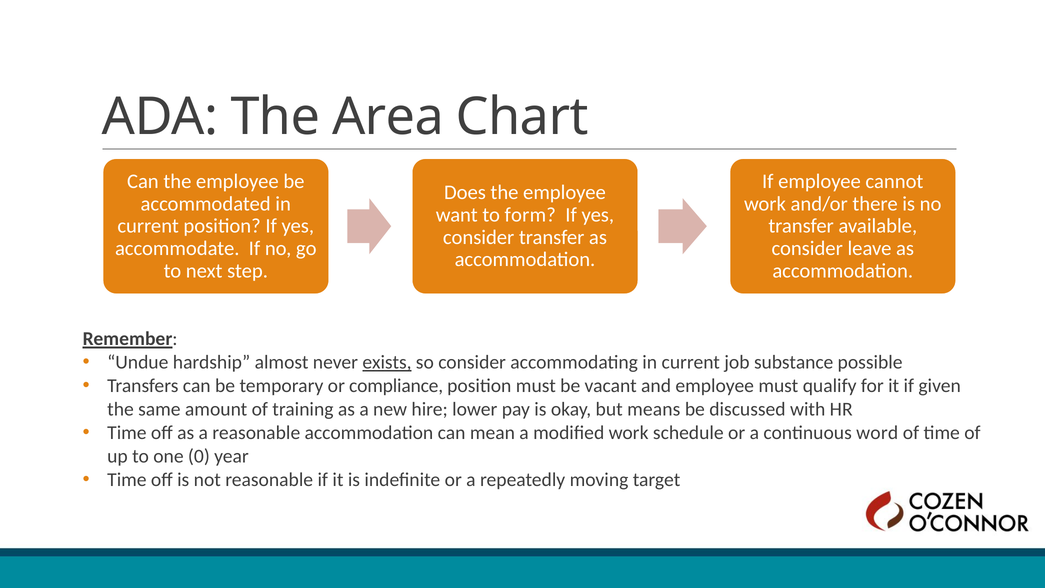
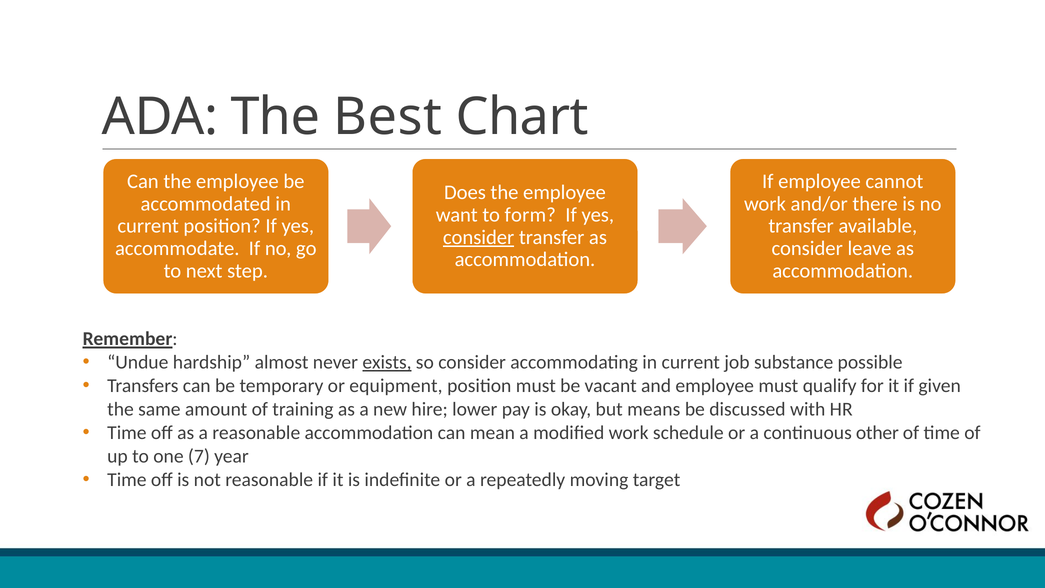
Area: Area -> Best
consider at (479, 237) underline: none -> present
compliance: compliance -> equipment
word: word -> other
0: 0 -> 7
